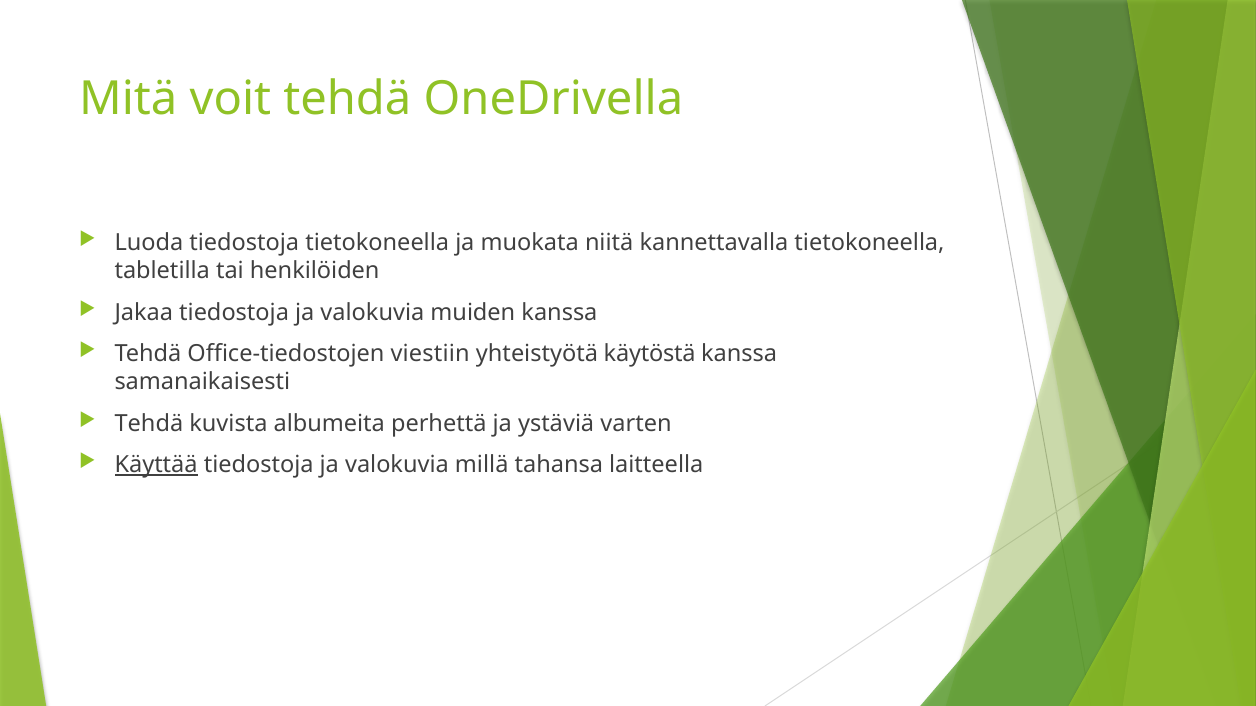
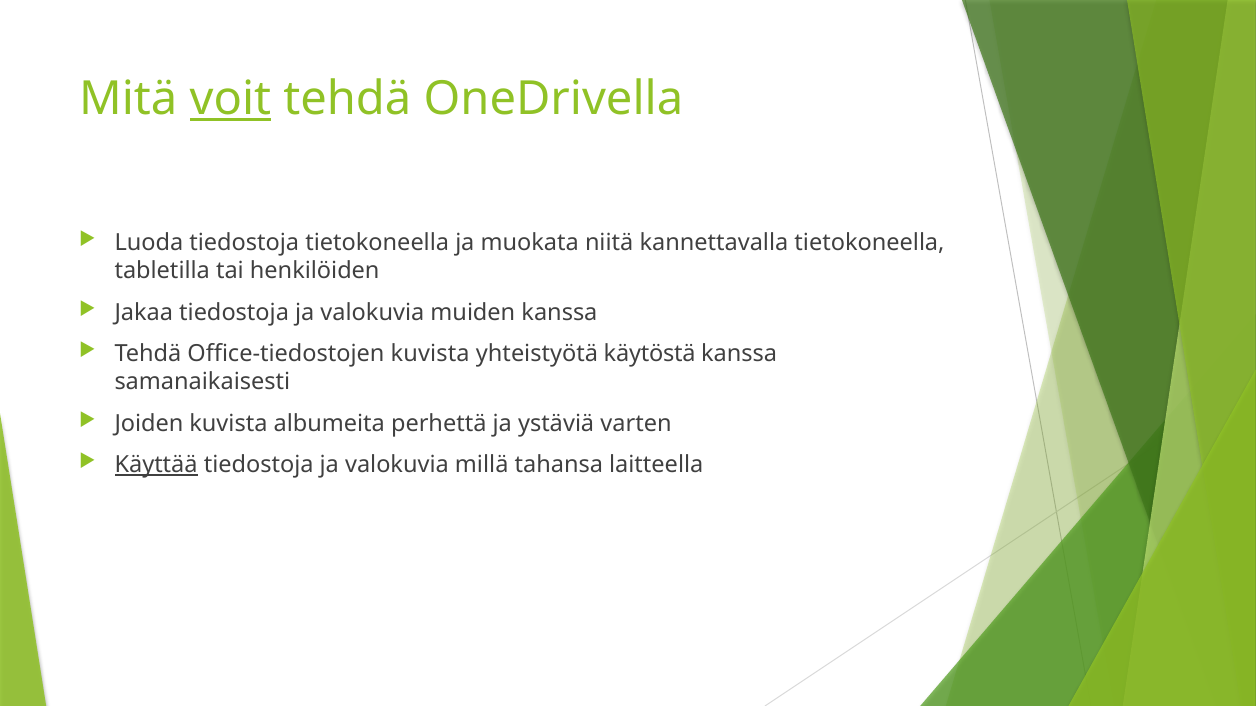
voit underline: none -> present
Office-tiedostojen viestiin: viestiin -> kuvista
Tehdä at (149, 424): Tehdä -> Joiden
